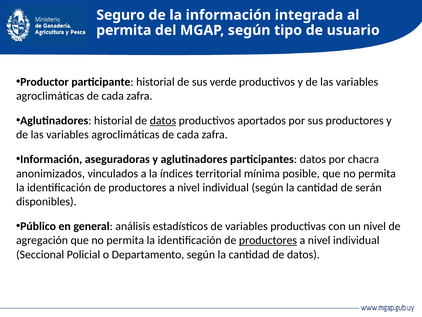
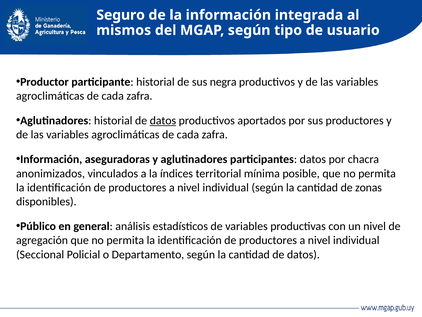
permita at (124, 30): permita -> mismos
verde: verde -> negra
serán: serán -> zonas
productores at (268, 240) underline: present -> none
